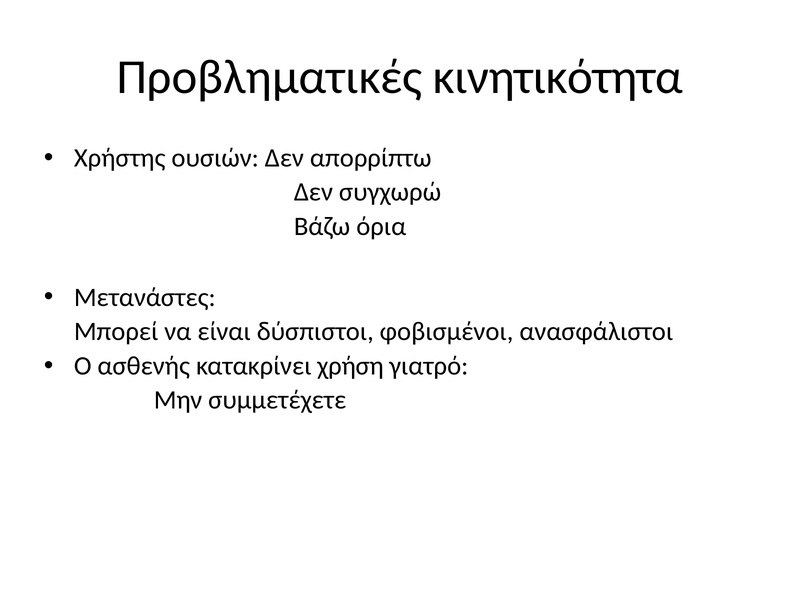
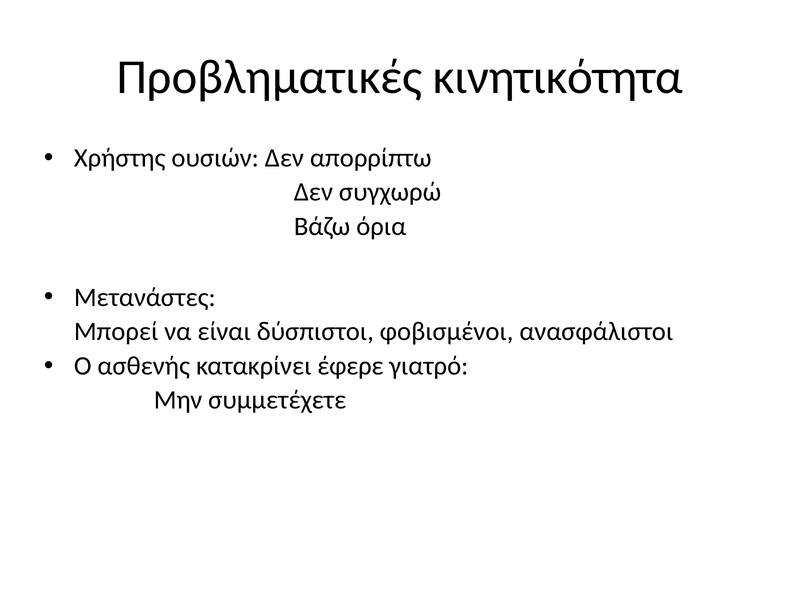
χρήση: χρήση -> έφερε
